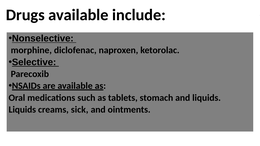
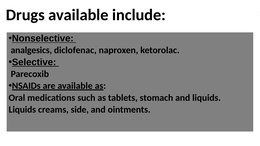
morphine: morphine -> analgesics
sick: sick -> side
